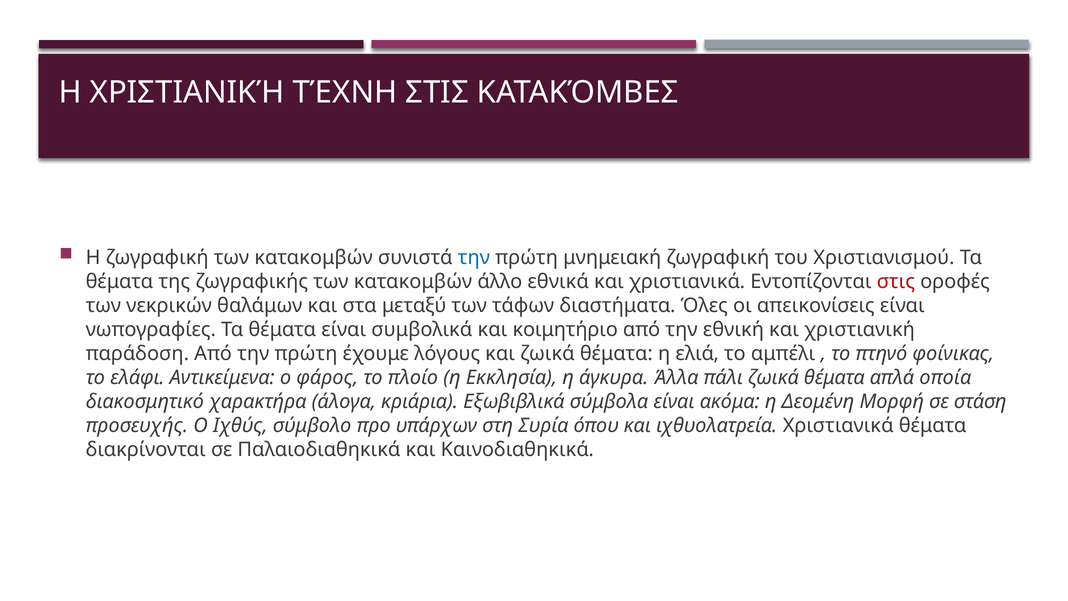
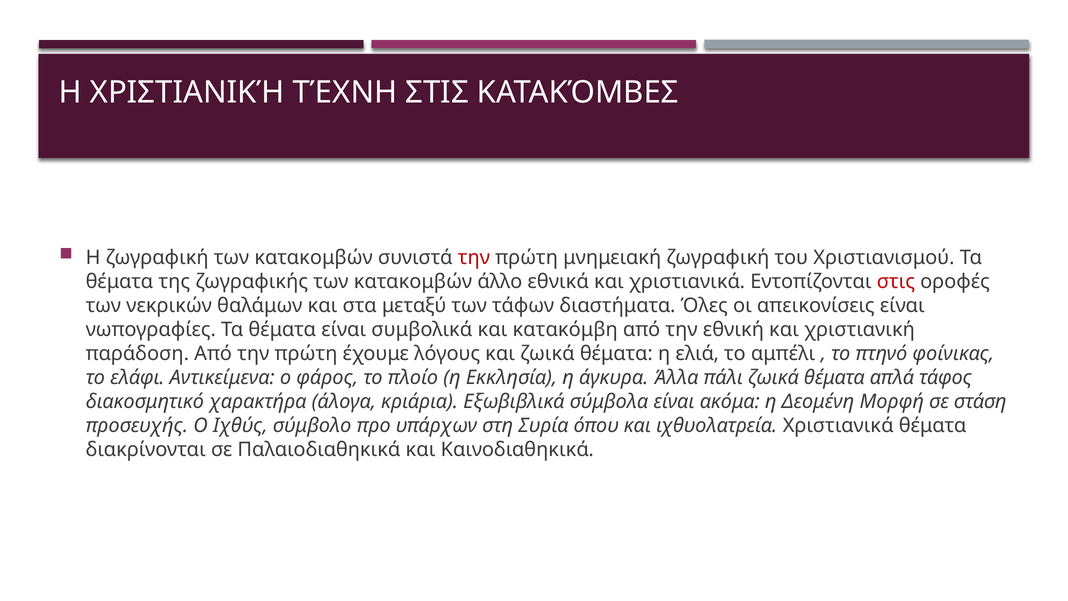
την at (474, 257) colour: blue -> red
κοιμητήριο: κοιμητήριο -> κατακόμβη
οποία: οποία -> τάφος
